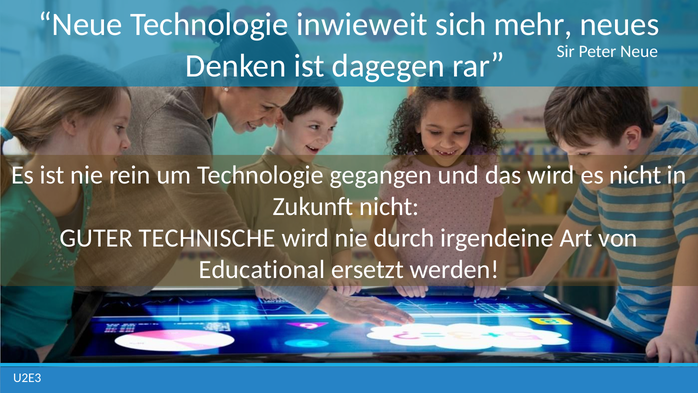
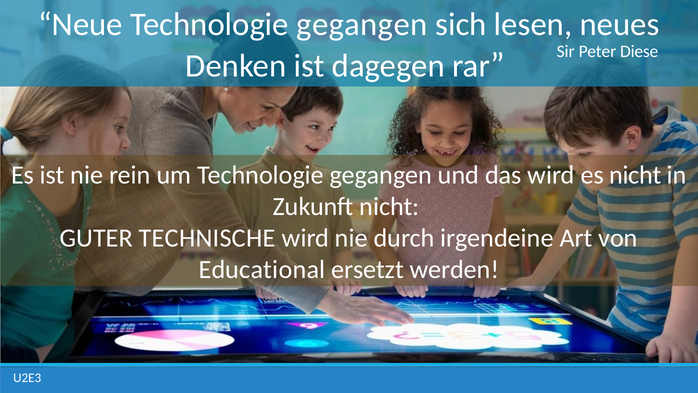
Neue Technologie inwieweit: inwieweit -> gegangen
mehr: mehr -> lesen
Peter Neue: Neue -> Diese
